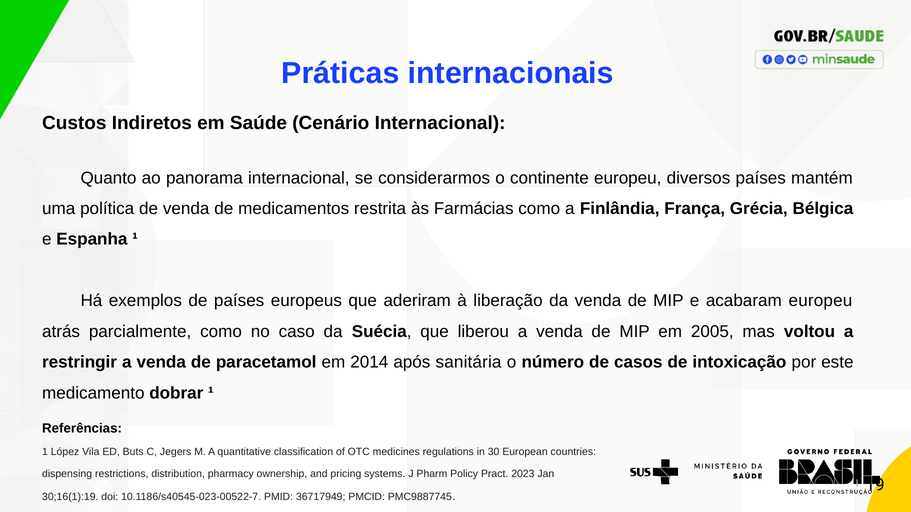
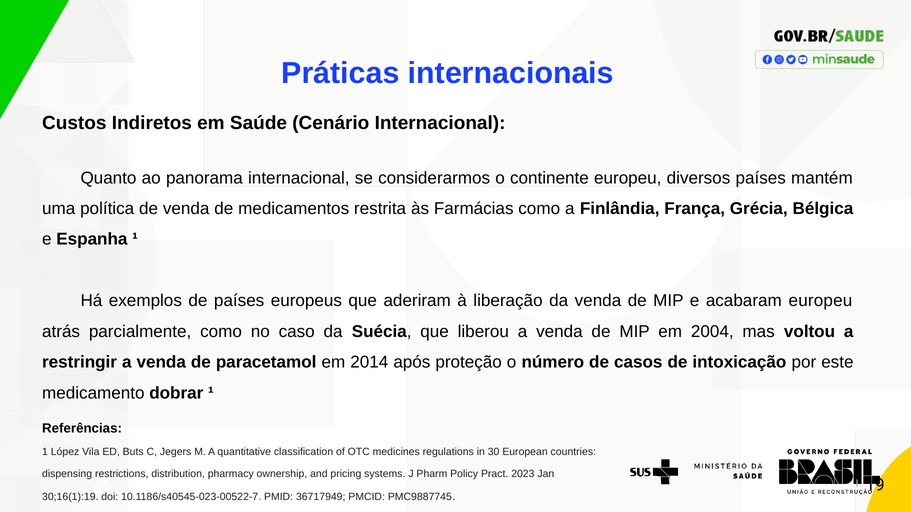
2005: 2005 -> 2004
sanitária: sanitária -> proteção
